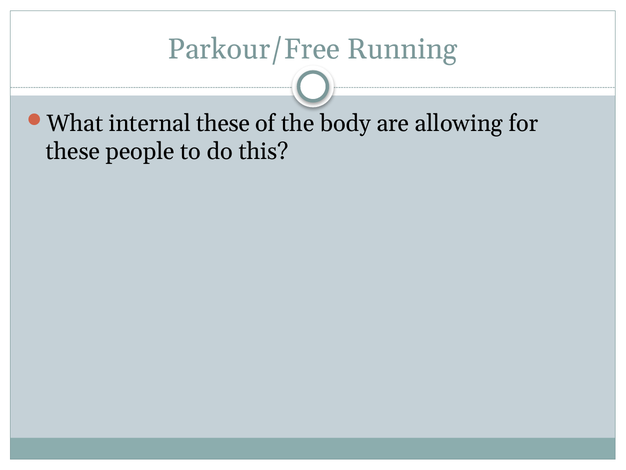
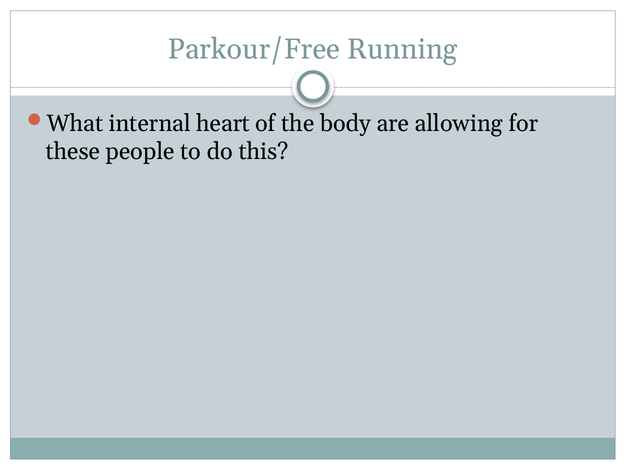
internal these: these -> heart
